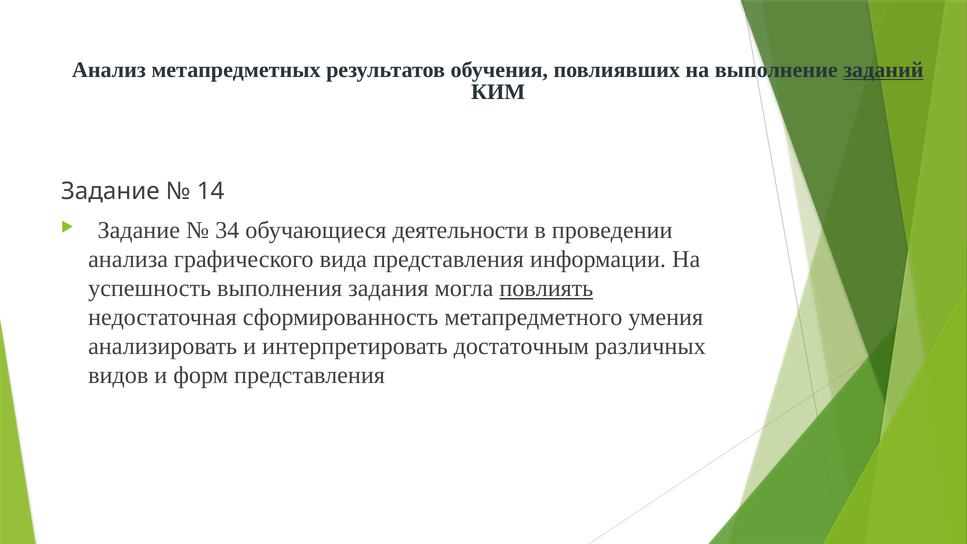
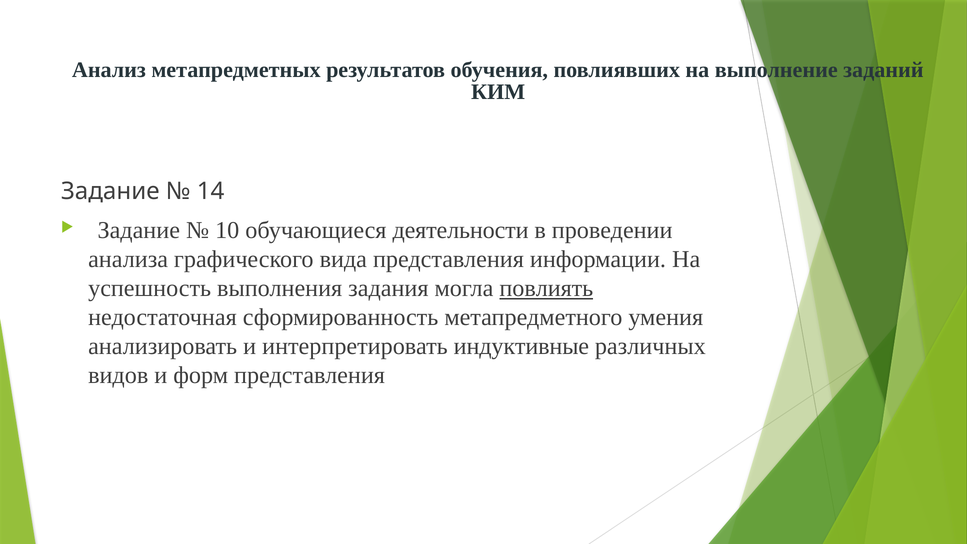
заданий underline: present -> none
34: 34 -> 10
достаточным: достаточным -> индуктивные
